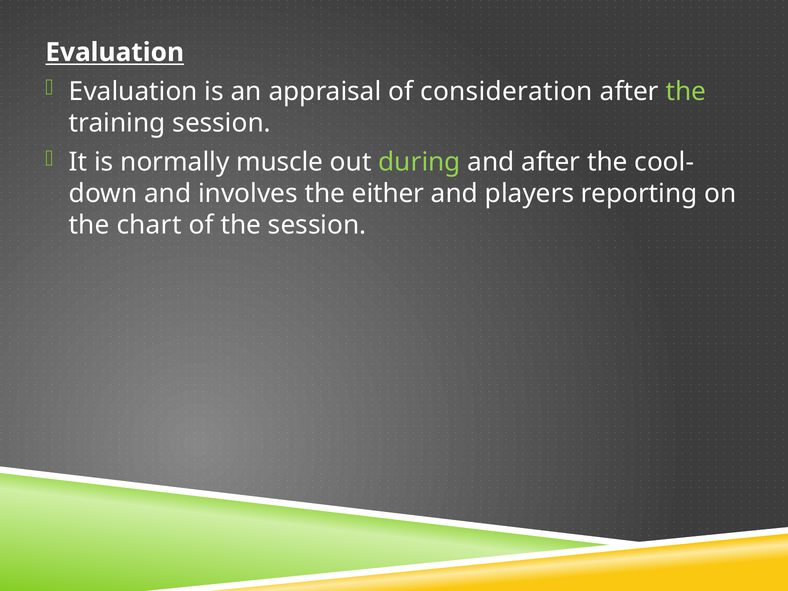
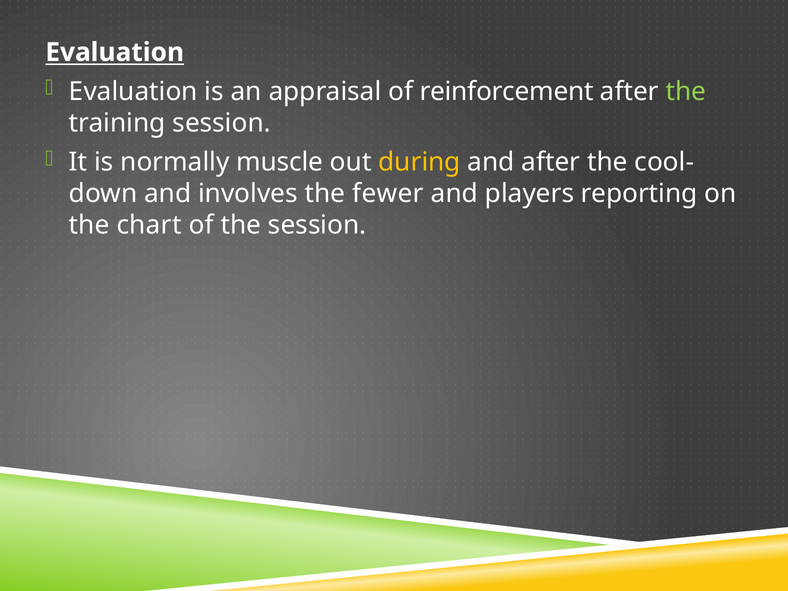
consideration: consideration -> reinforcement
during colour: light green -> yellow
either: either -> fewer
